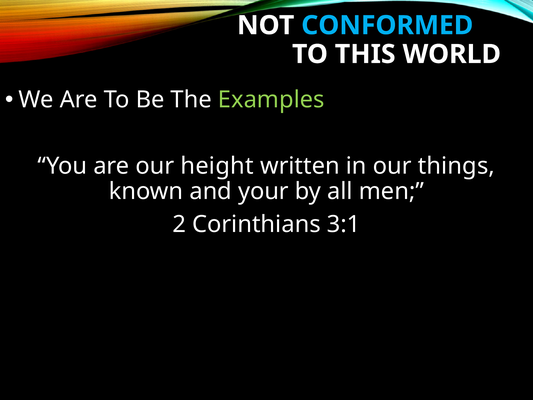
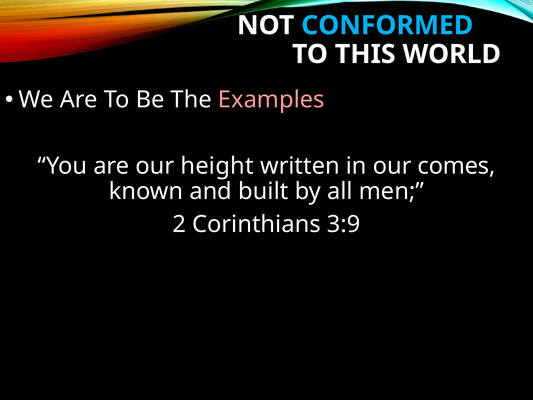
Examples colour: light green -> pink
things: things -> comes
your: your -> built
3:1: 3:1 -> 3:9
